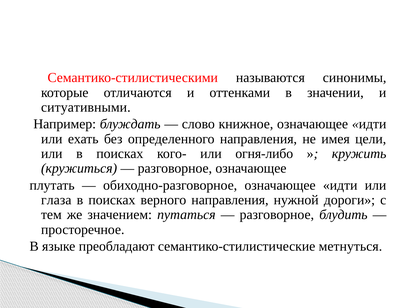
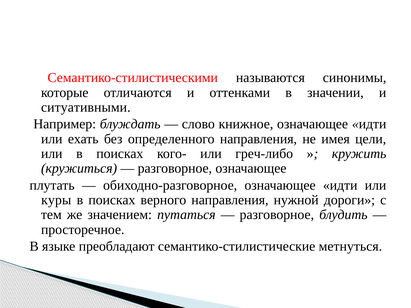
огня-либо: огня-либо -> греч-либо
глаза: глаза -> куры
